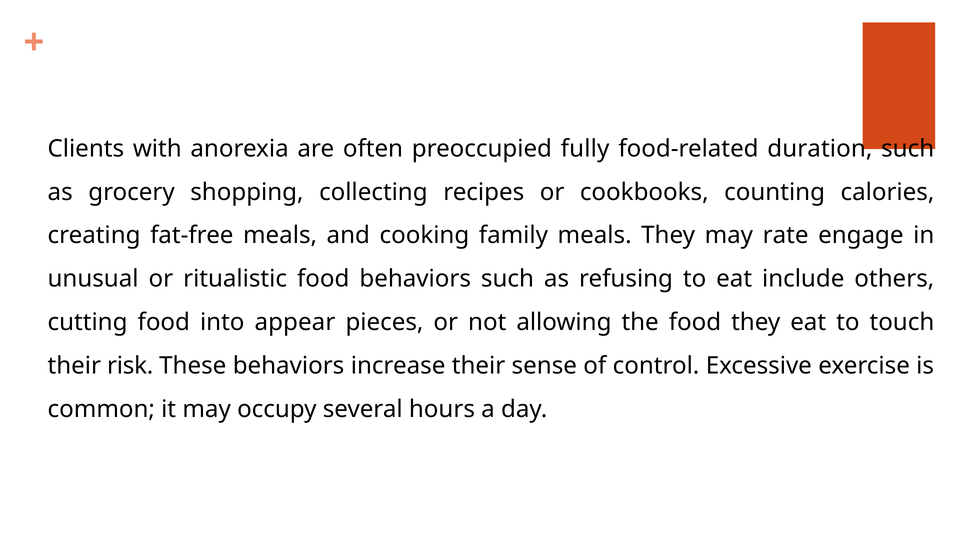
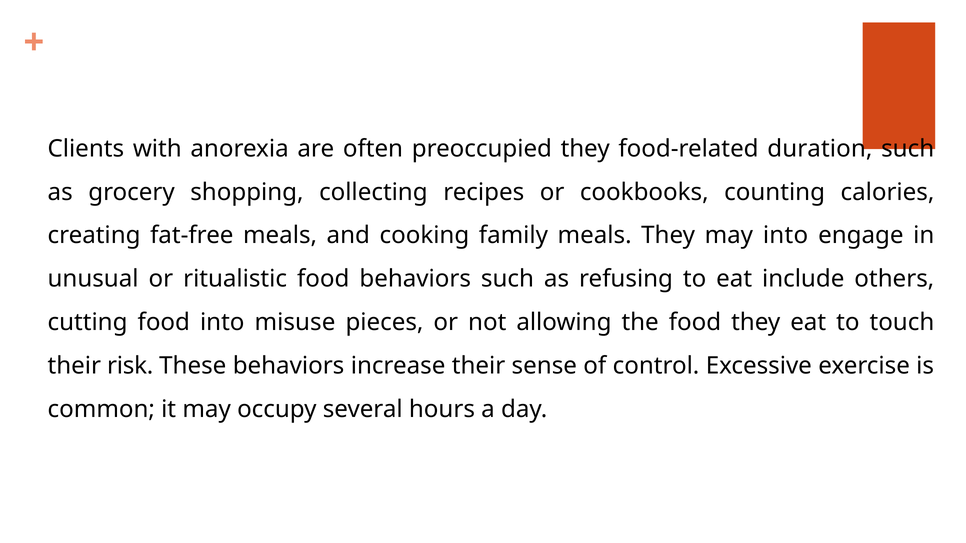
preoccupied fully: fully -> they
may rate: rate -> into
appear: appear -> misuse
